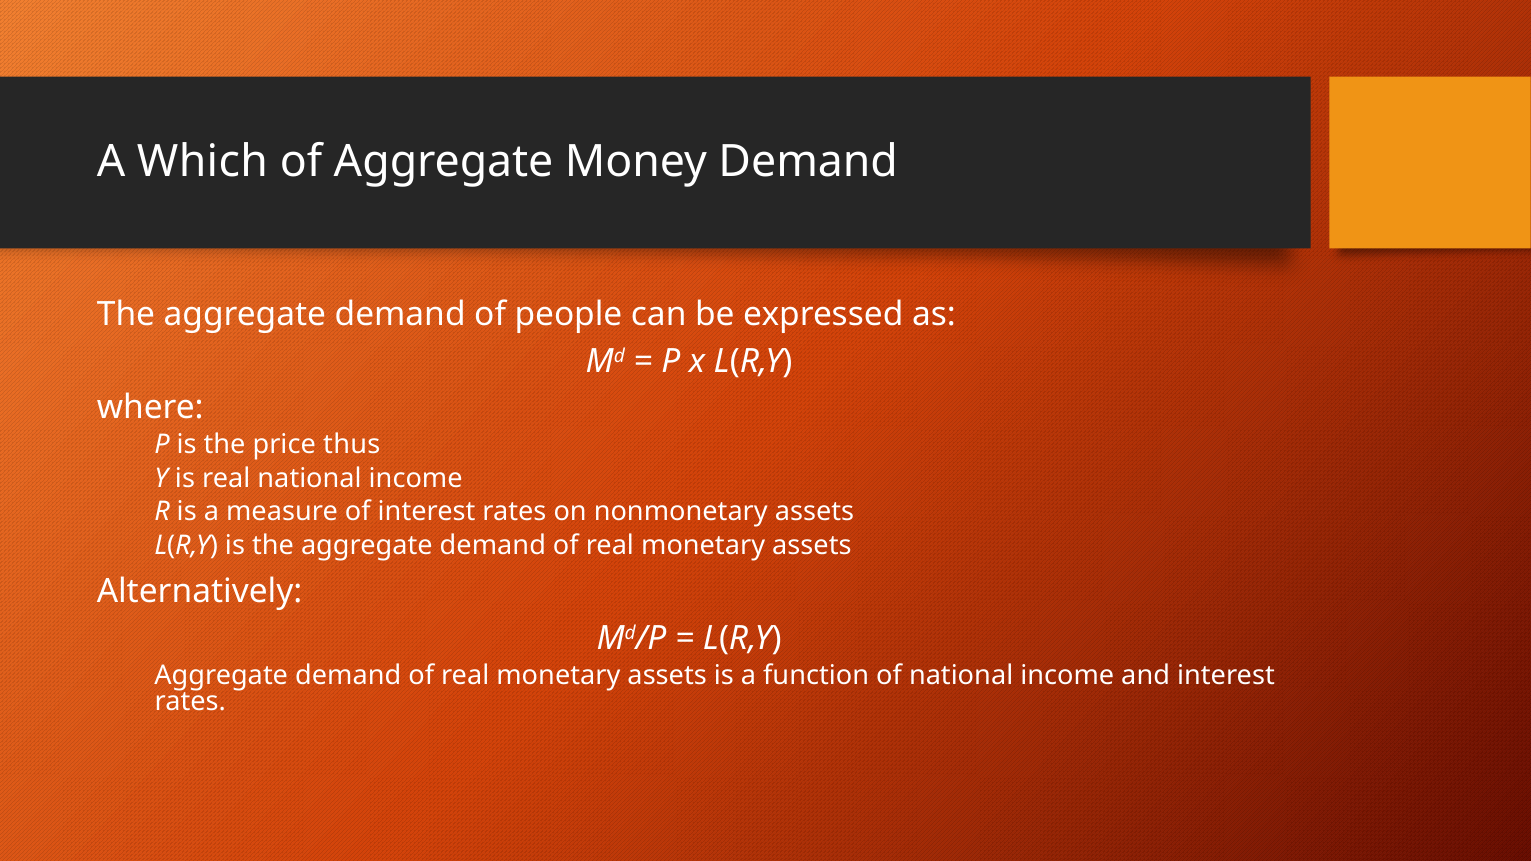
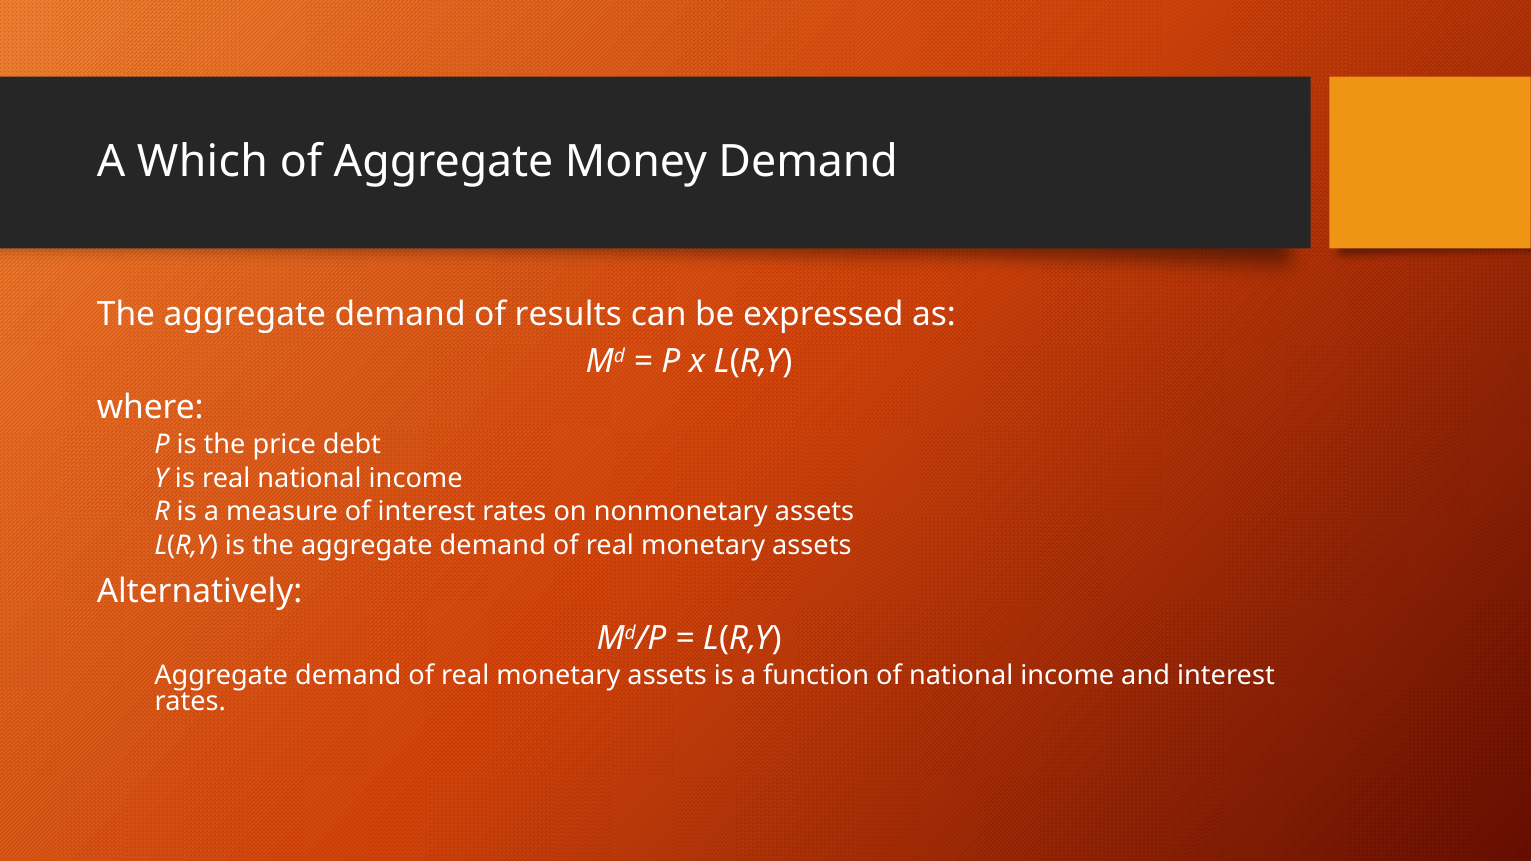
people: people -> results
thus: thus -> debt
